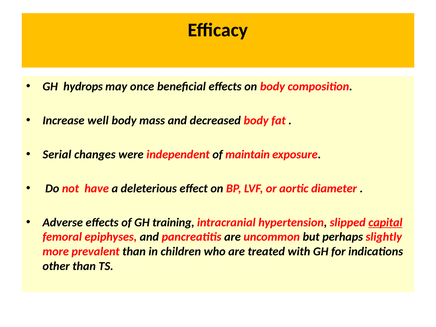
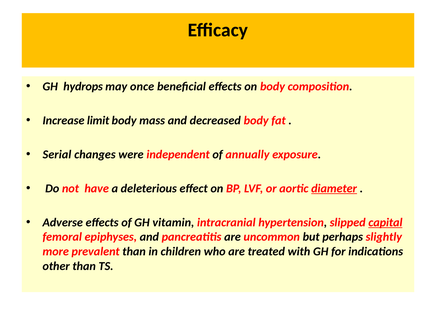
well: well -> limit
maintain: maintain -> annually
diameter underline: none -> present
training: training -> vitamin
